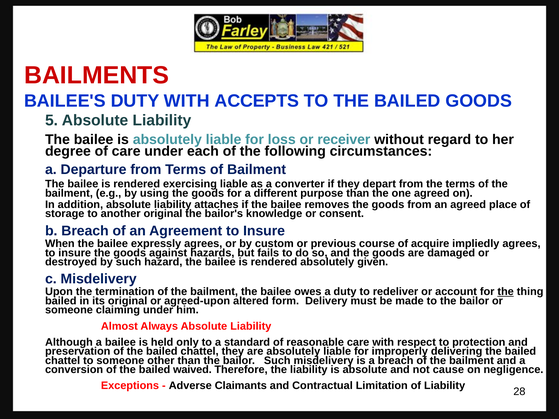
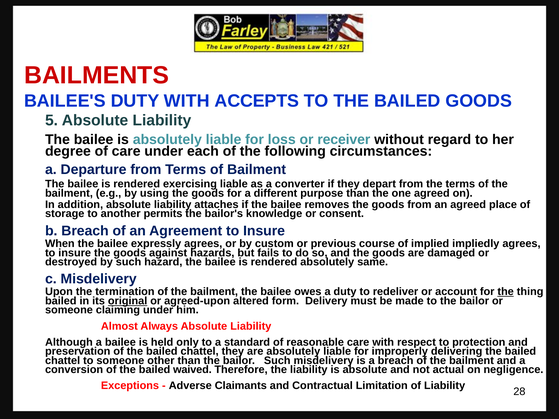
another original: original -> permits
acquire: acquire -> implied
given: given -> same
original at (128, 301) underline: none -> present
cause: cause -> actual
